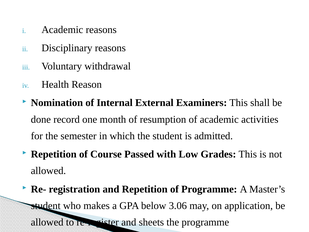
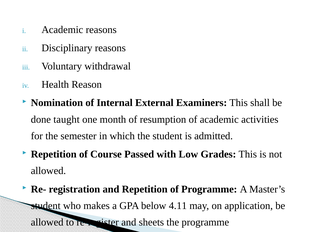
record: record -> taught
3.06: 3.06 -> 4.11
